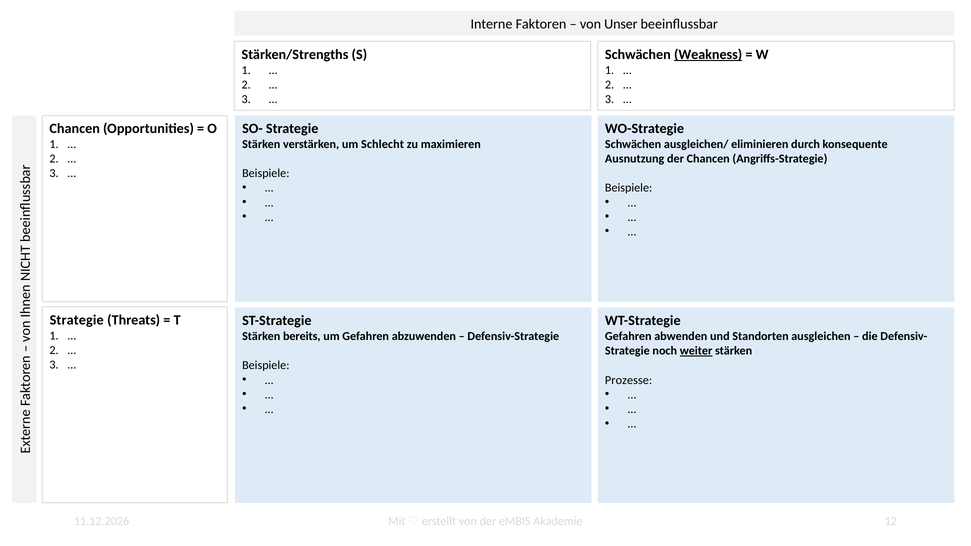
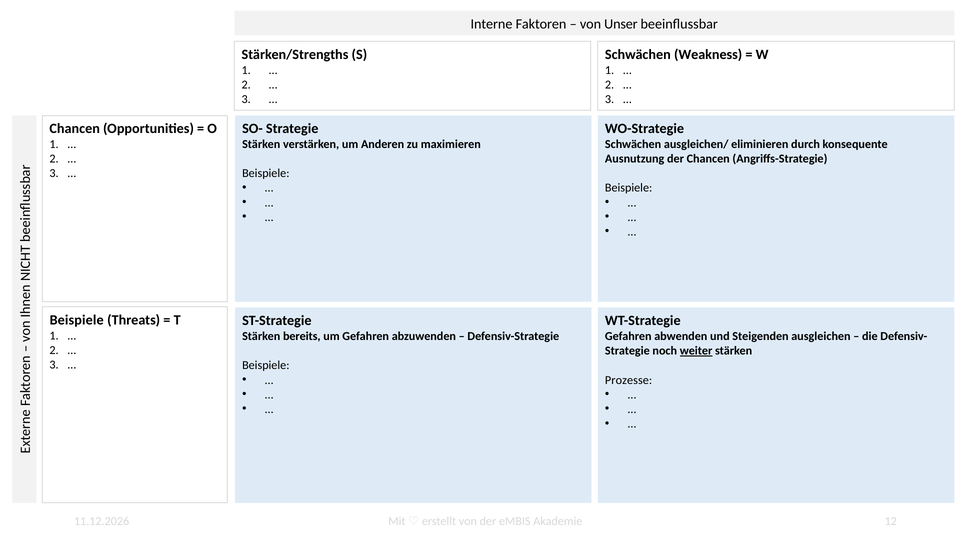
Weakness underline: present -> none
Schlecht: Schlecht -> Anderen
Strategie at (77, 320): Strategie -> Beispiele
Standorten: Standorten -> Steigenden
